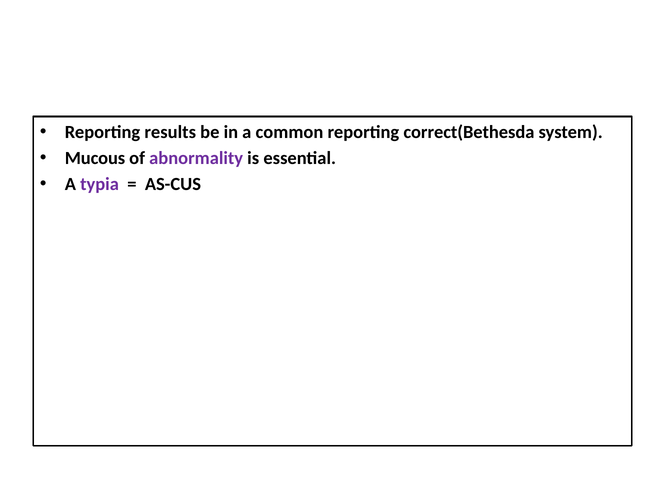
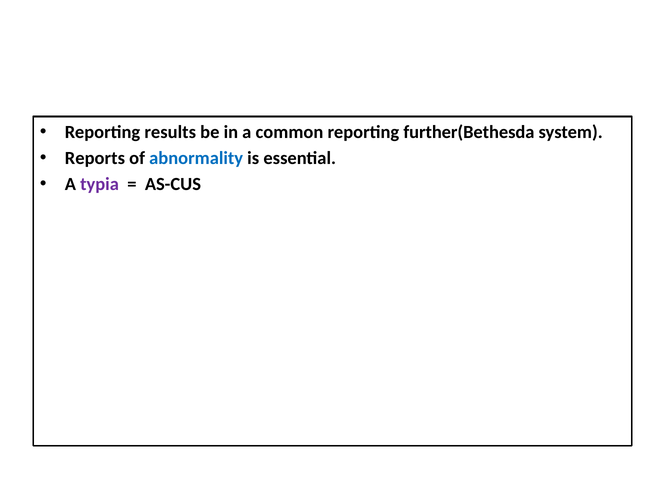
correct(Bethesda: correct(Bethesda -> further(Bethesda
Mucous: Mucous -> Reports
abnormality colour: purple -> blue
